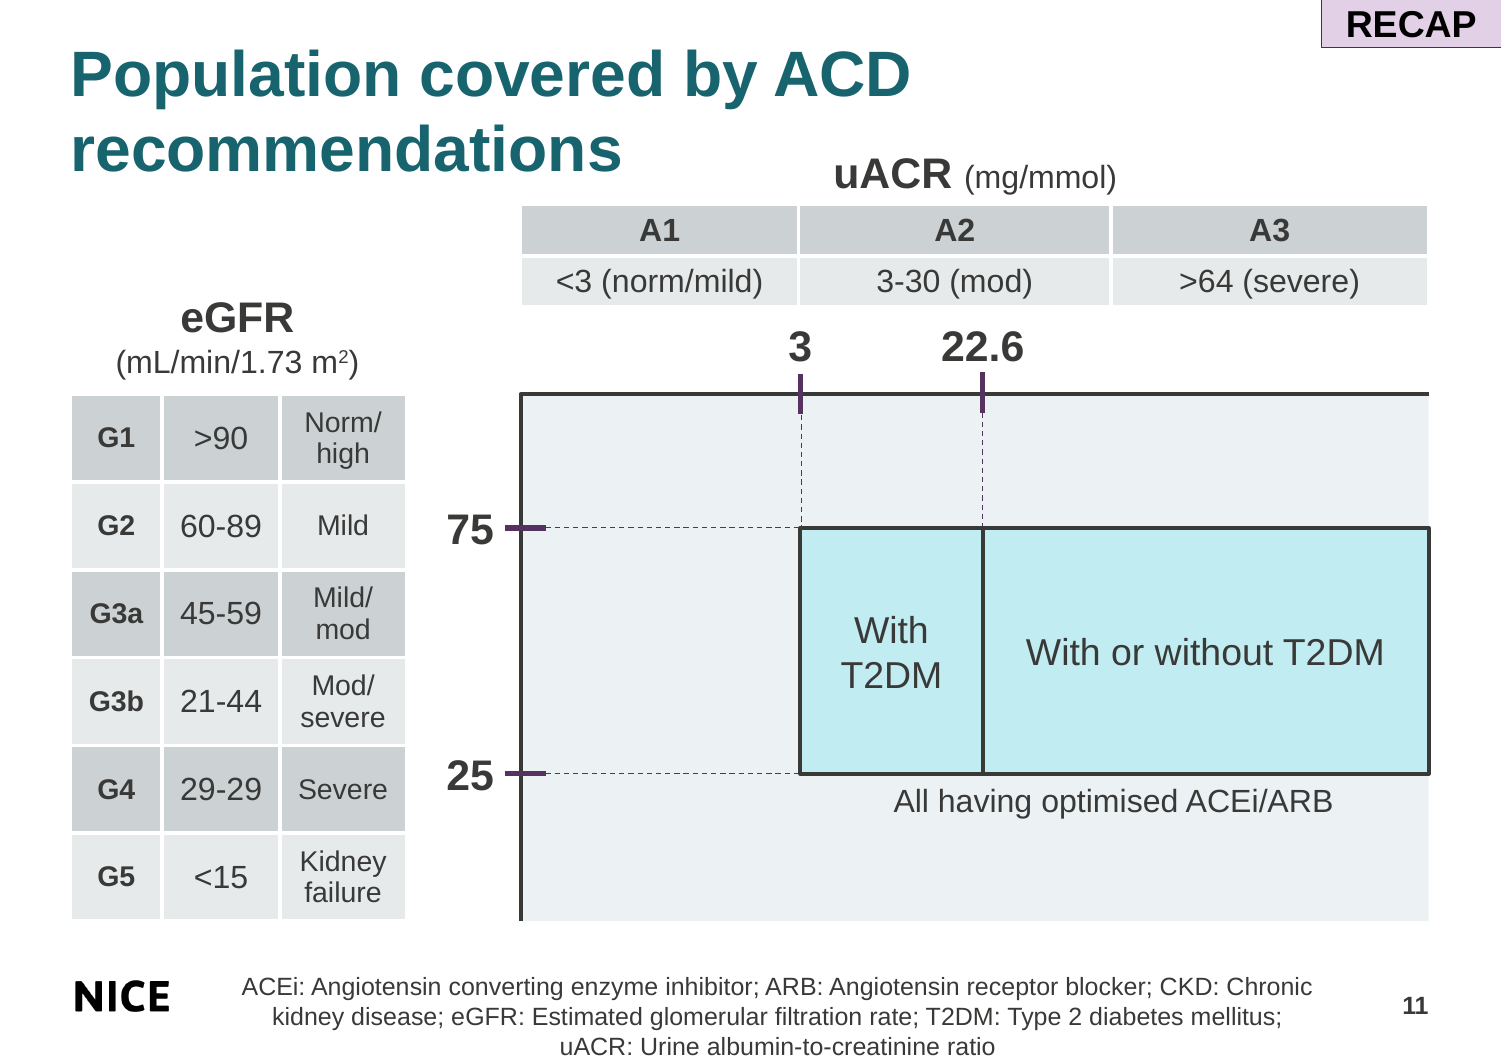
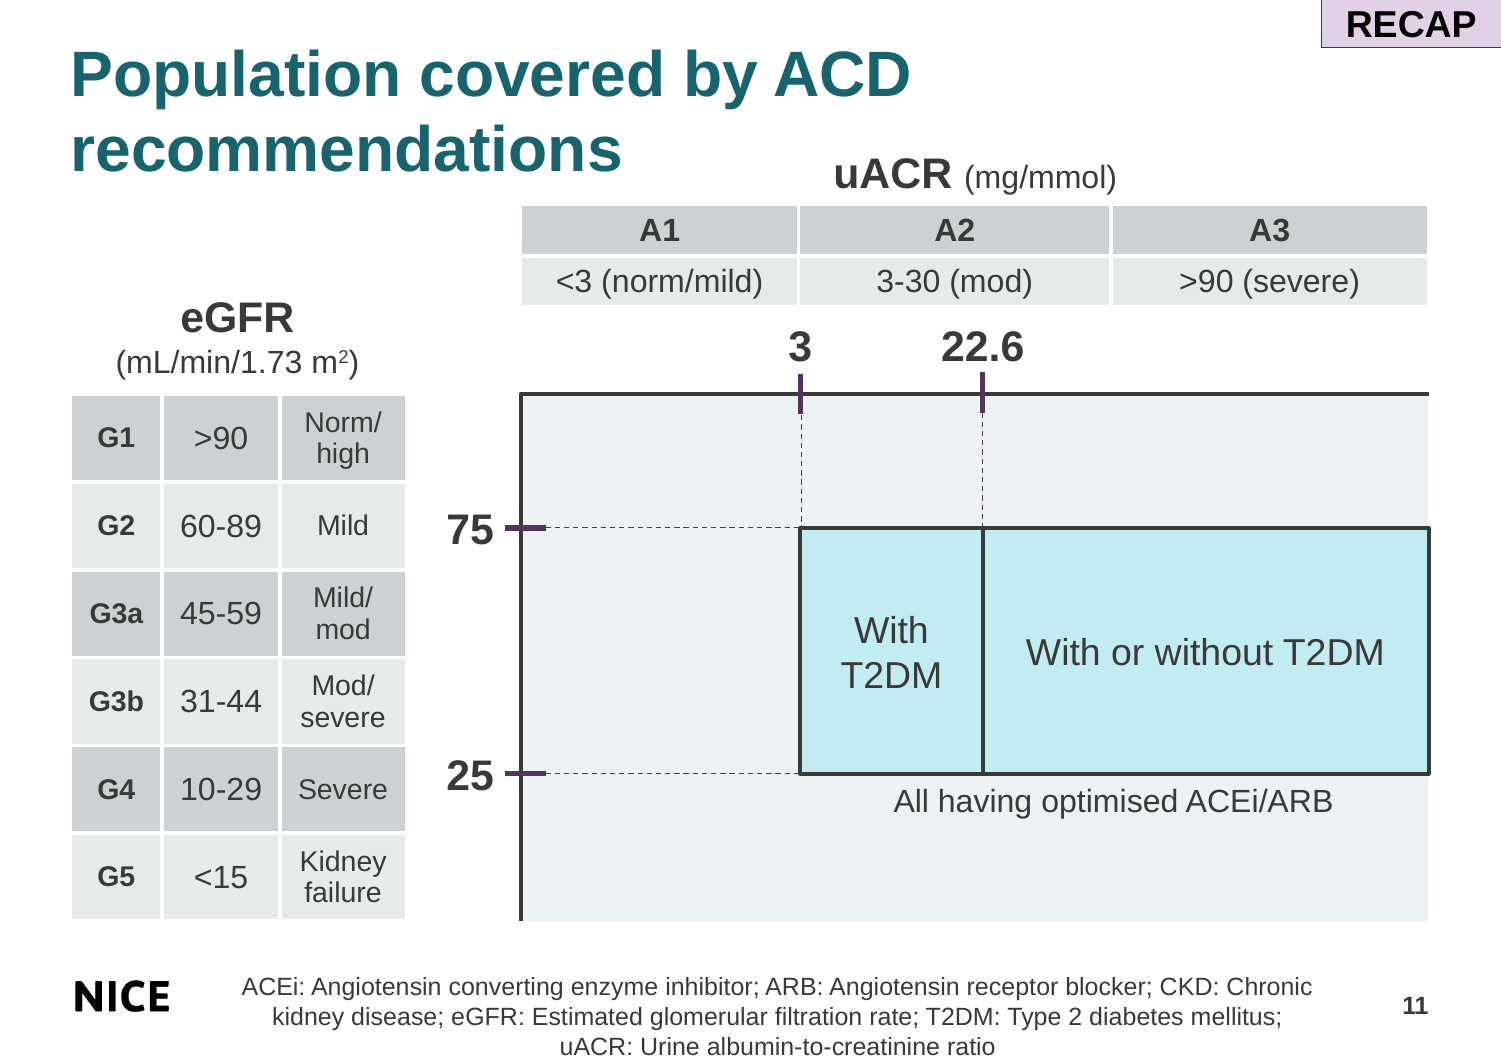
mod >64: >64 -> >90
21-44: 21-44 -> 31-44
29-29: 29-29 -> 10-29
